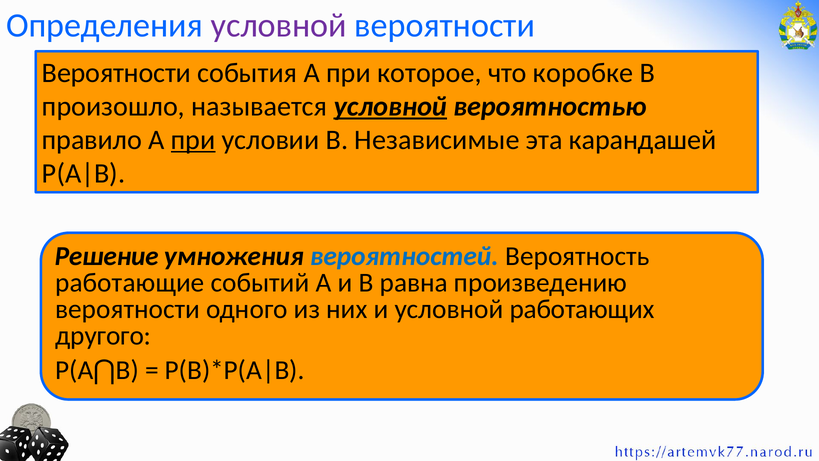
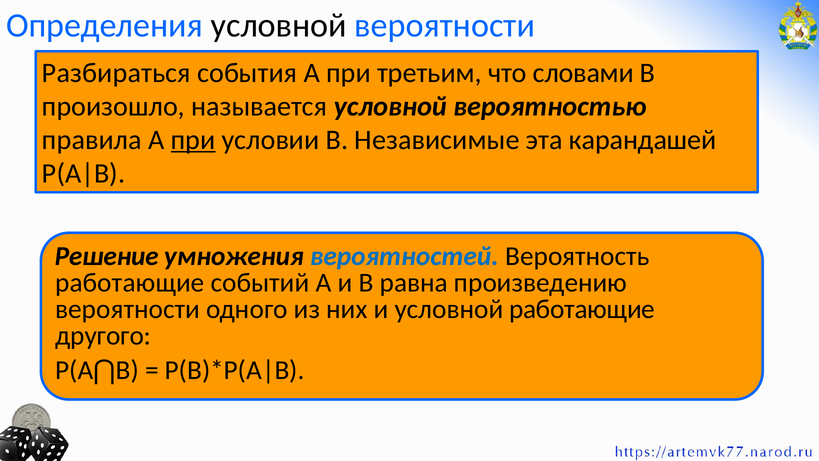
условной at (279, 25) colour: purple -> black
Вероятности at (117, 73): Вероятности -> Разбираться
которое: которое -> третьим
коробке: коробке -> словами
условной at (390, 106) underline: present -> none
правило: правило -> правила
условной работающих: работающих -> работающие
